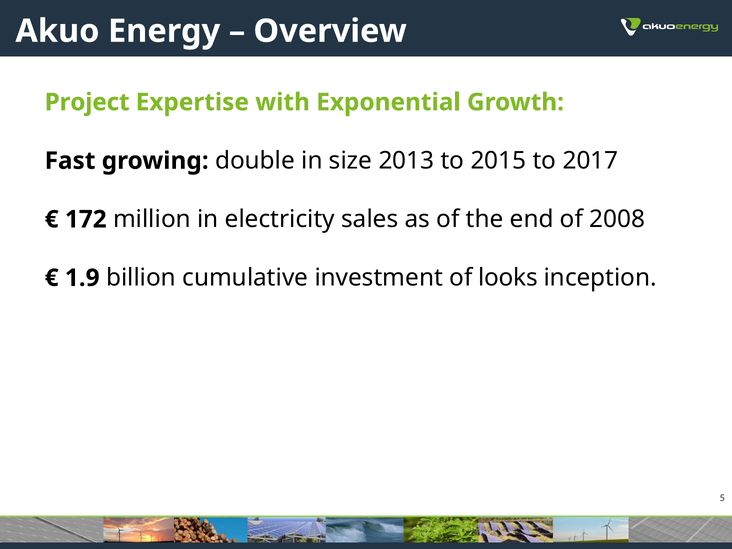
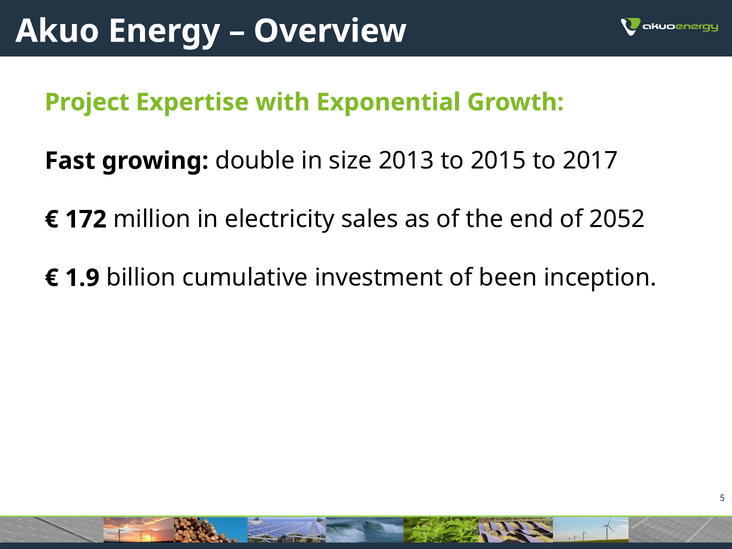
2008: 2008 -> 2052
looks: looks -> been
